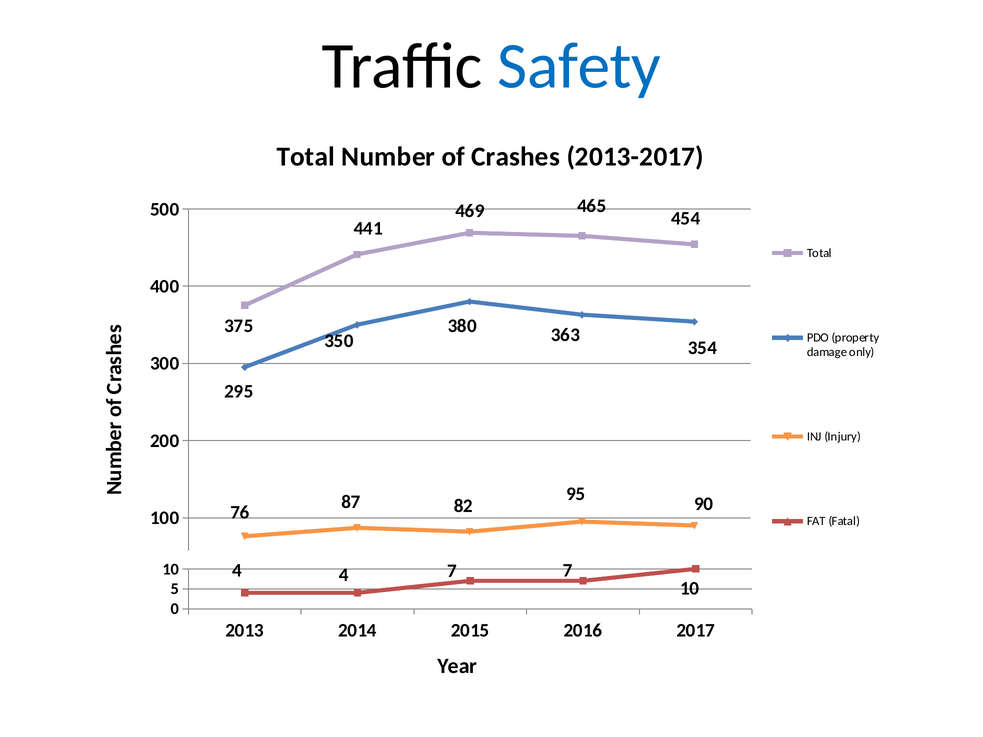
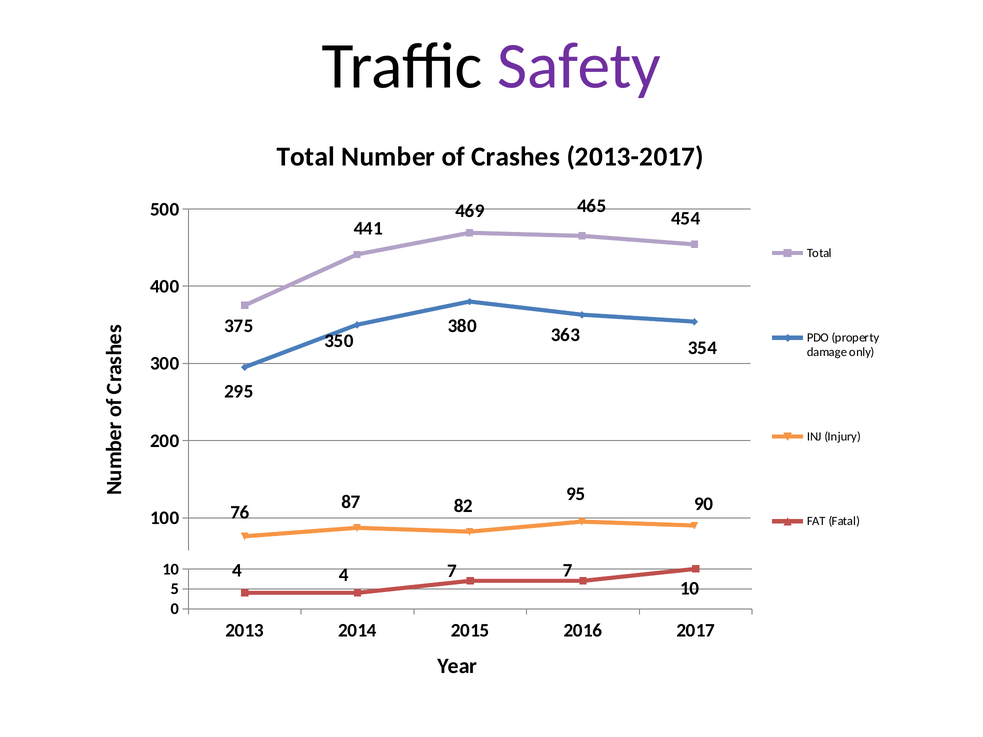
Safety colour: blue -> purple
